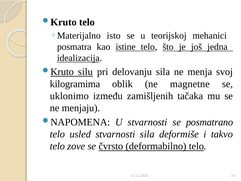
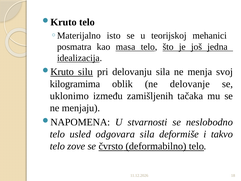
istine: istine -> masa
magnetne: magnetne -> delovanje
posmatrano: posmatrano -> neslobodno
usled stvarnosti: stvarnosti -> odgovara
